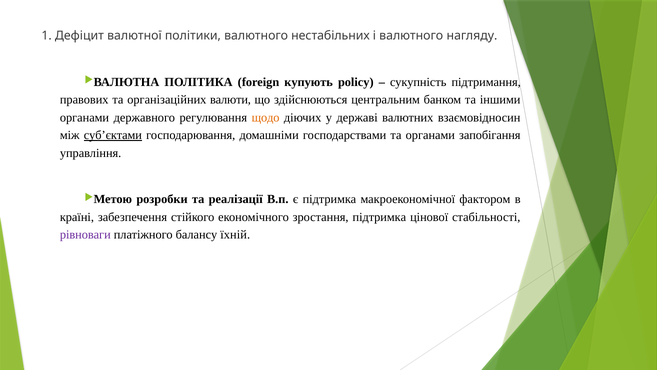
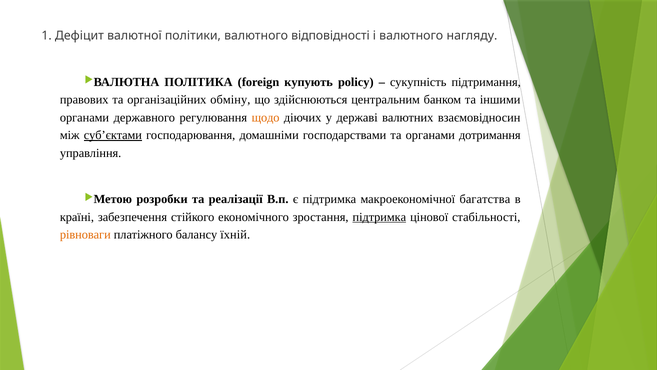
нестабільних: нестабільних -> відповідності
валюти: валюти -> обміну
запобігання: запобігання -> дотримання
фактором: фактором -> багатства
підтримка at (379, 217) underline: none -> present
рівноваги colour: purple -> orange
